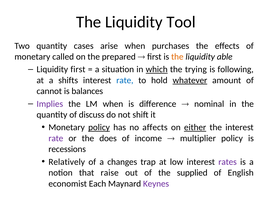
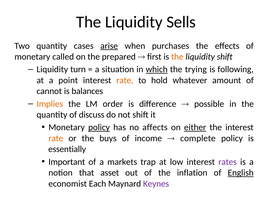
Tool: Tool -> Sells
arise underline: none -> present
liquidity able: able -> shift
Liquidity first: first -> turn
shifts: shifts -> point
rate at (125, 80) colour: blue -> orange
whatever underline: present -> none
Implies colour: purple -> orange
LM when: when -> order
nominal: nominal -> possible
rate at (56, 138) colour: purple -> orange
does: does -> buys
multiplier: multiplier -> complete
recessions: recessions -> essentially
Relatively: Relatively -> Important
changes: changes -> markets
raise: raise -> asset
supplied: supplied -> inflation
English underline: none -> present
